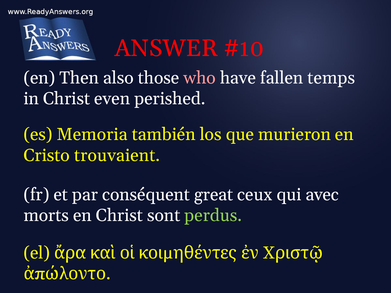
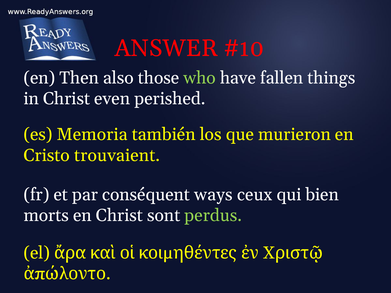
who colour: pink -> light green
temps: temps -> things
great: great -> ways
avec: avec -> bien
